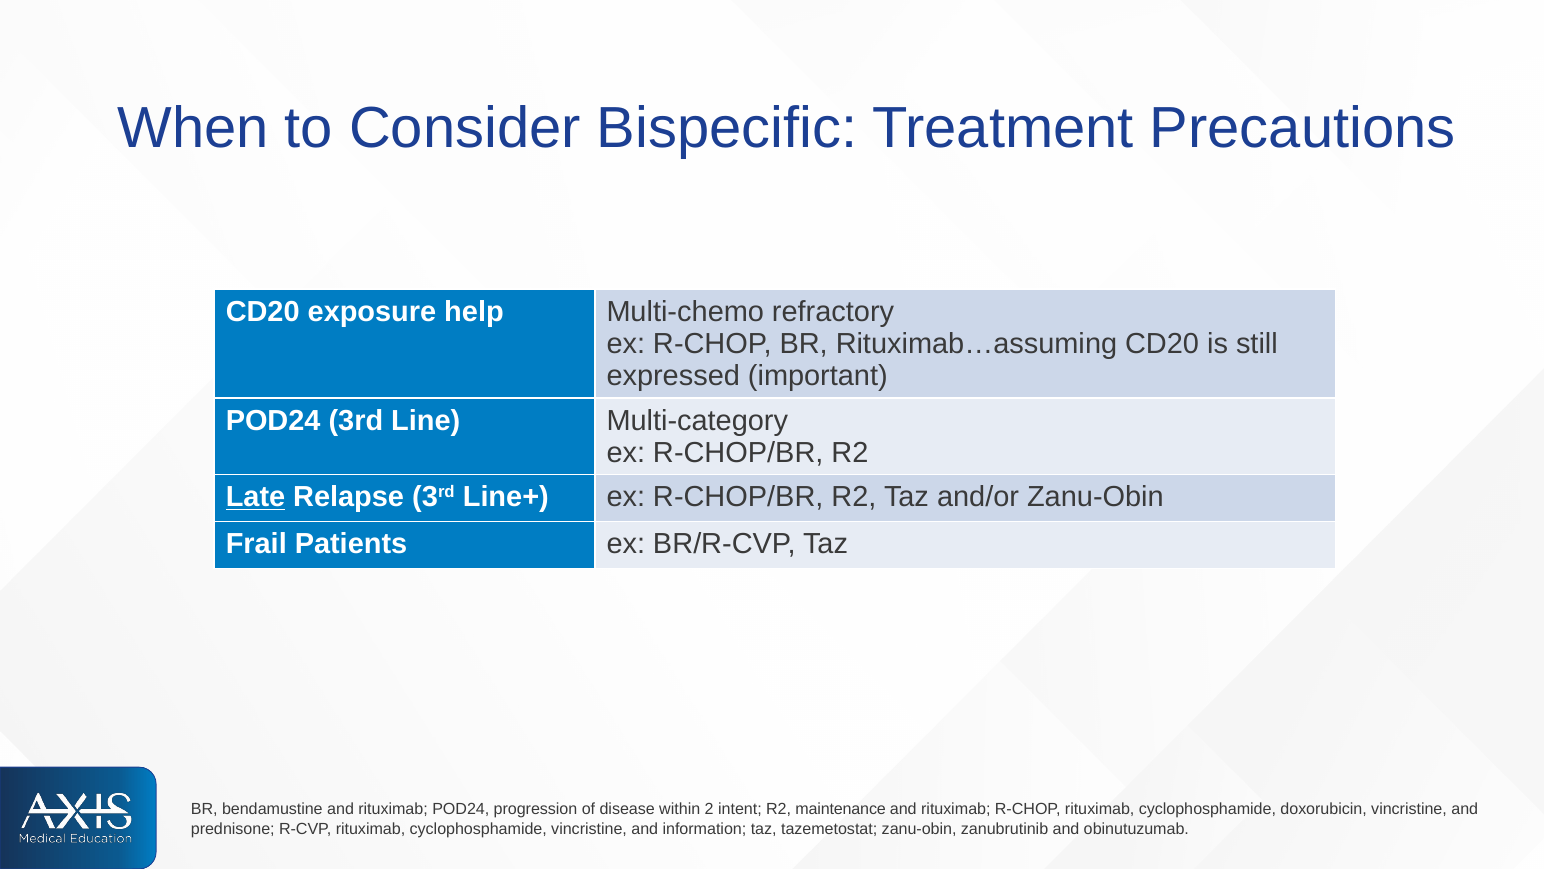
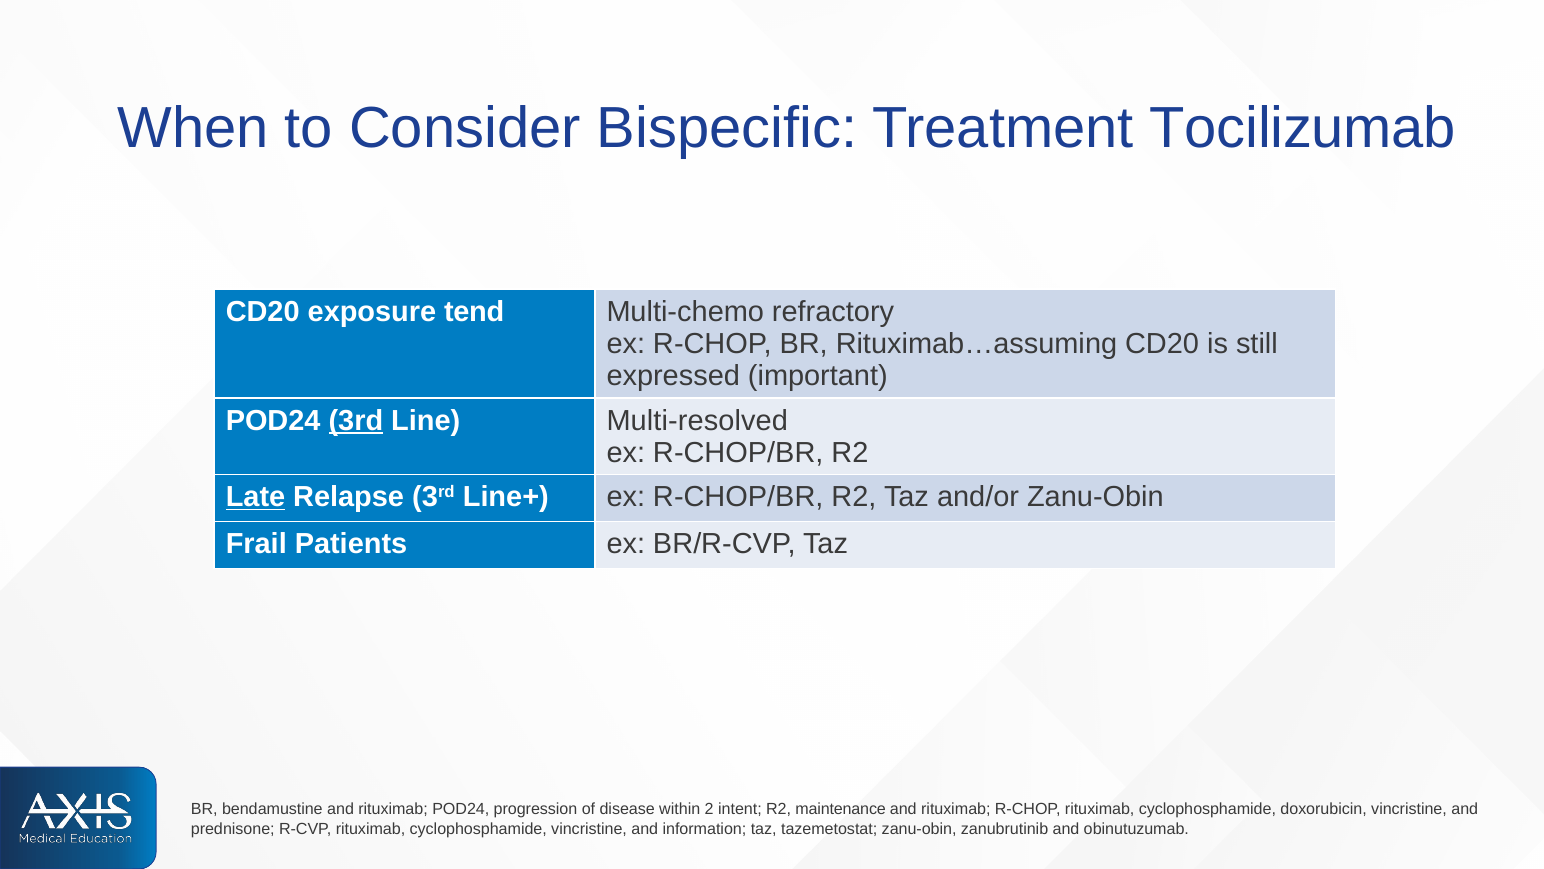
Precautions: Precautions -> Tocilizumab
help: help -> tend
3rd at (356, 420) underline: none -> present
Multi-category: Multi-category -> Multi-resolved
